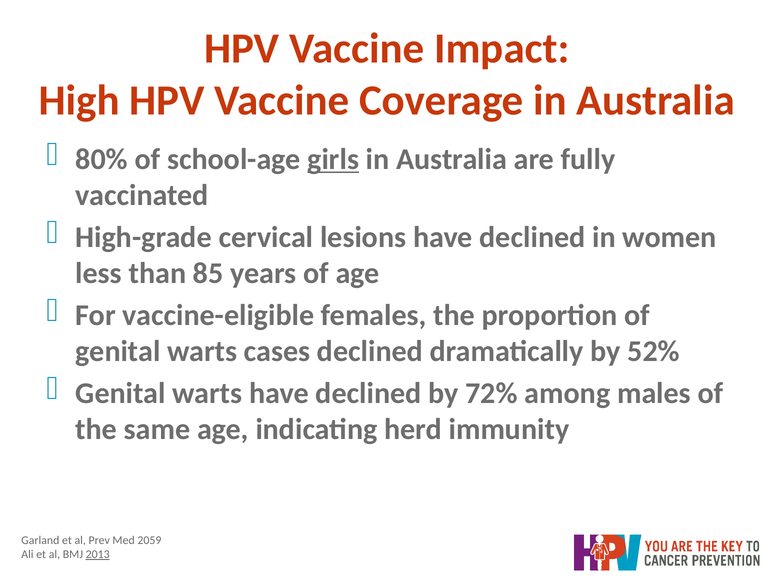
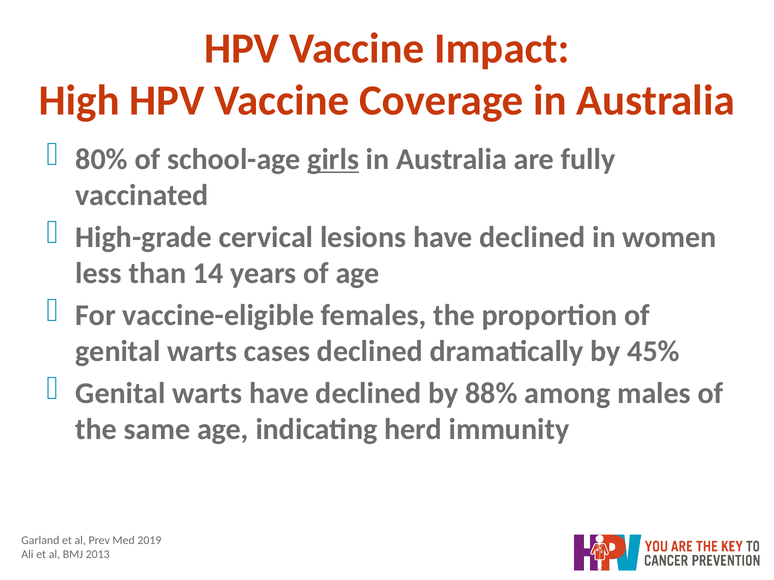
85: 85 -> 14
52%: 52% -> 45%
72%: 72% -> 88%
2059: 2059 -> 2019
2013 underline: present -> none
